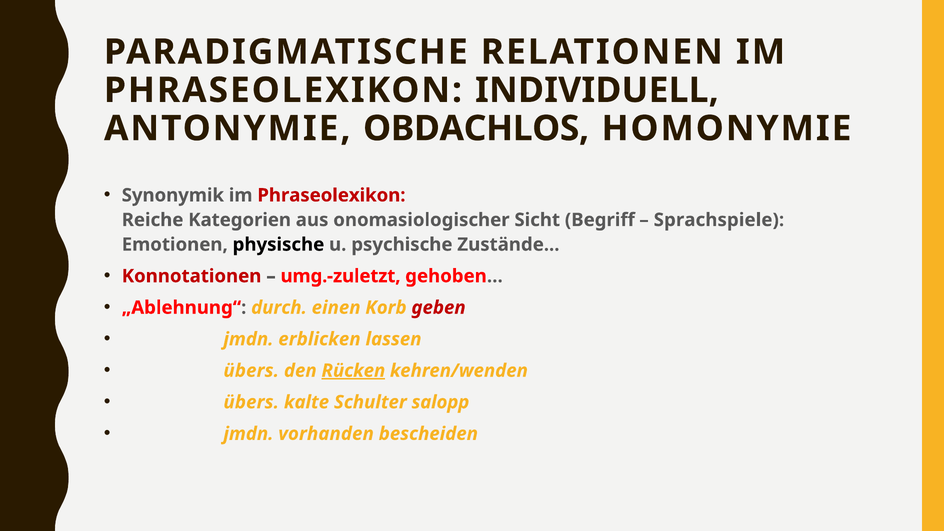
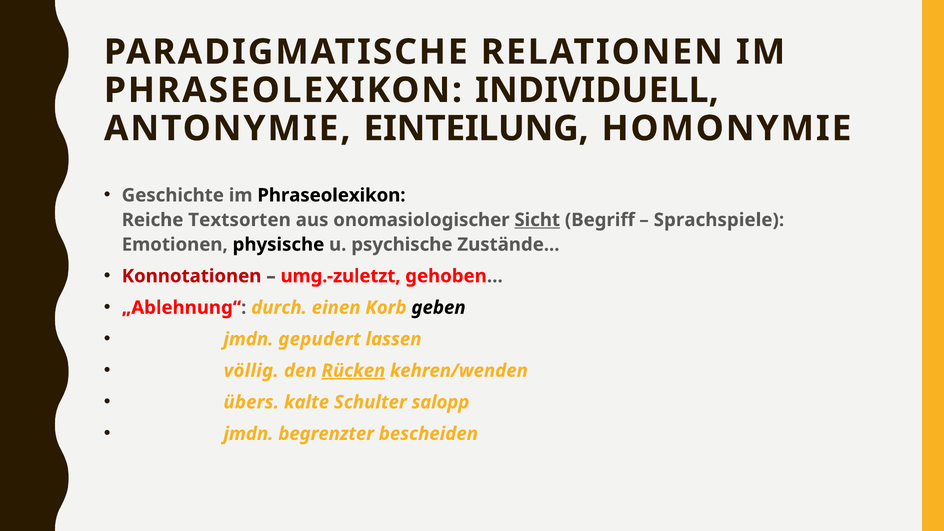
OBDACHLOS: OBDACHLOS -> EINTEILUNG
Synonymik: Synonymik -> Geschichte
Phraseolexikon at (331, 195) colour: red -> black
Kategorien: Kategorien -> Textsorten
Sicht underline: none -> present
geben colour: red -> black
erblicken: erblicken -> gepudert
übers at (251, 371): übers -> völlig
vorhanden: vorhanden -> begrenzter
